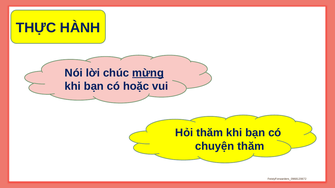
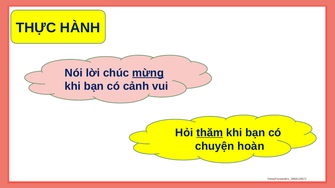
hoặc: hoặc -> cảnh
thăm at (210, 133) underline: none -> present
chuyện thăm: thăm -> hoàn
